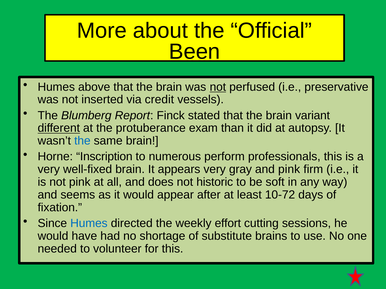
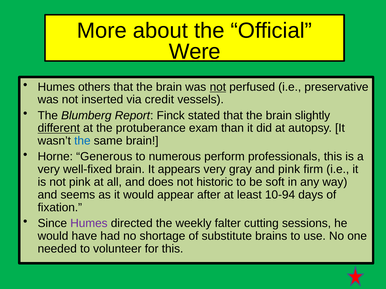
Been: Been -> Were
above: above -> others
variant: variant -> slightly
Inscription: Inscription -> Generous
10-72: 10-72 -> 10-94
Humes at (89, 224) colour: blue -> purple
effort: effort -> falter
